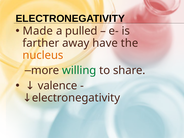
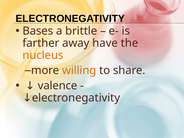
Made: Made -> Bases
pulled: pulled -> brittle
willing colour: green -> orange
